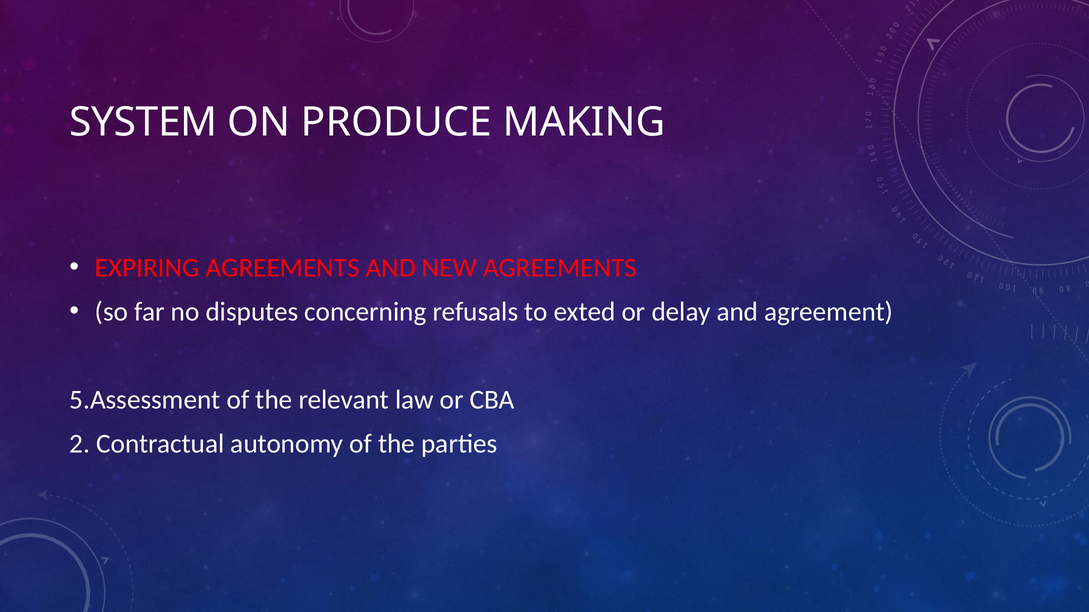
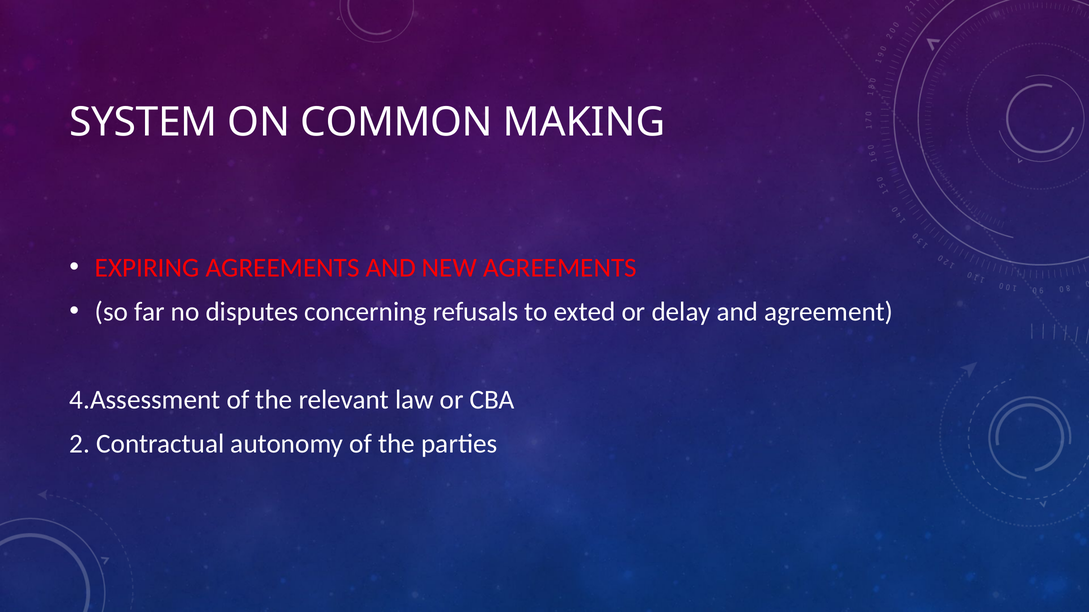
PRODUCE: PRODUCE -> COMMON
5.Assessment: 5.Assessment -> 4.Assessment
